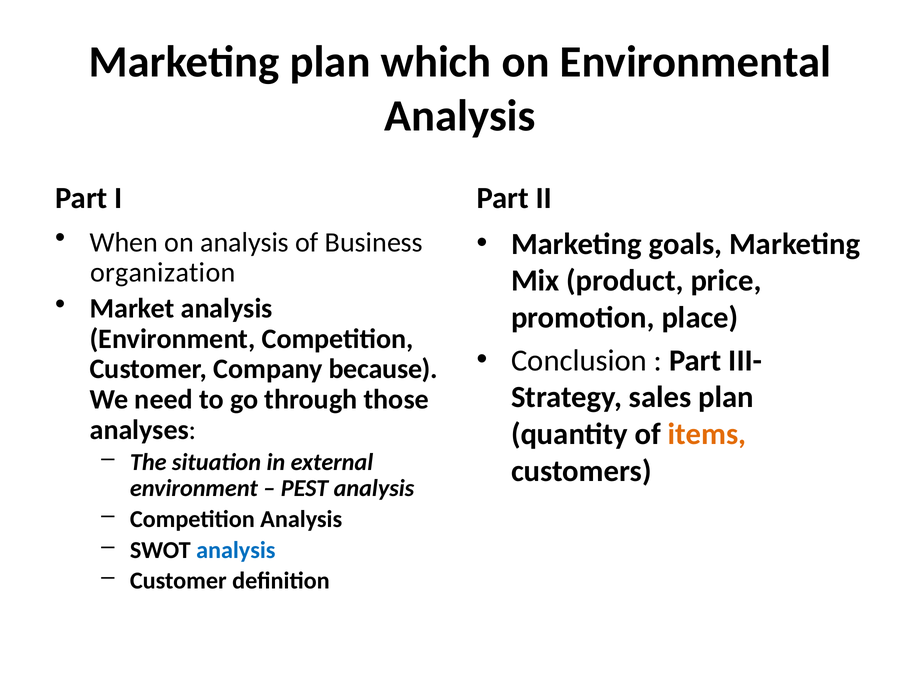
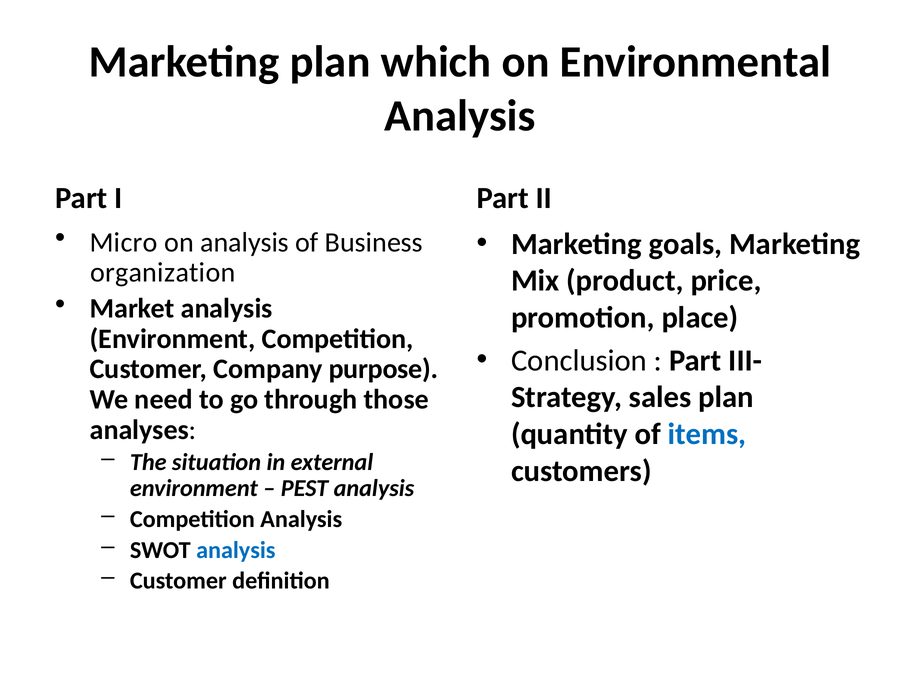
When: When -> Micro
because: because -> purpose
items colour: orange -> blue
